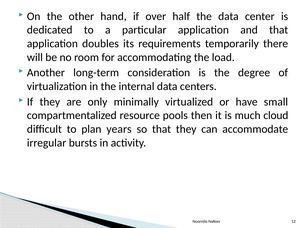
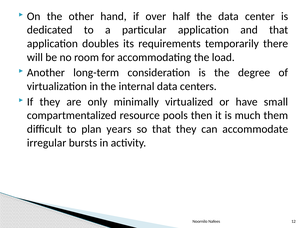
cloud: cloud -> them
